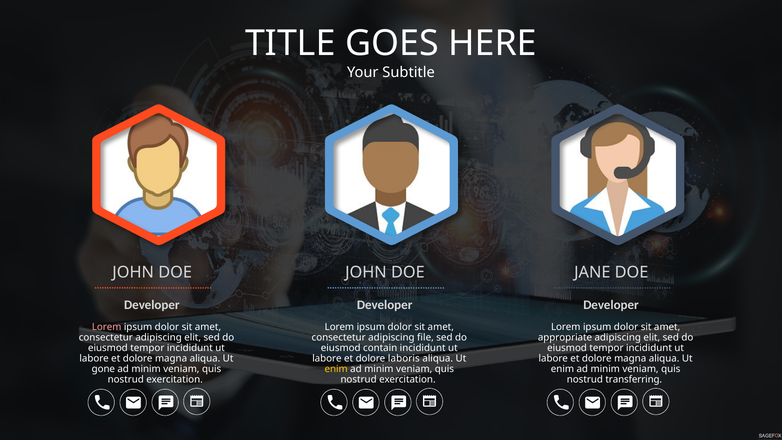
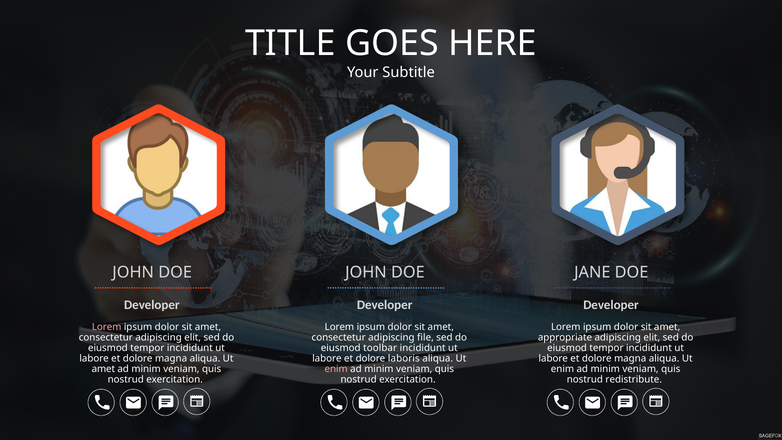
contain: contain -> toolbar
gone at (103, 369): gone -> amet
enim at (336, 369) colour: yellow -> pink
transferring: transferring -> redistribute
